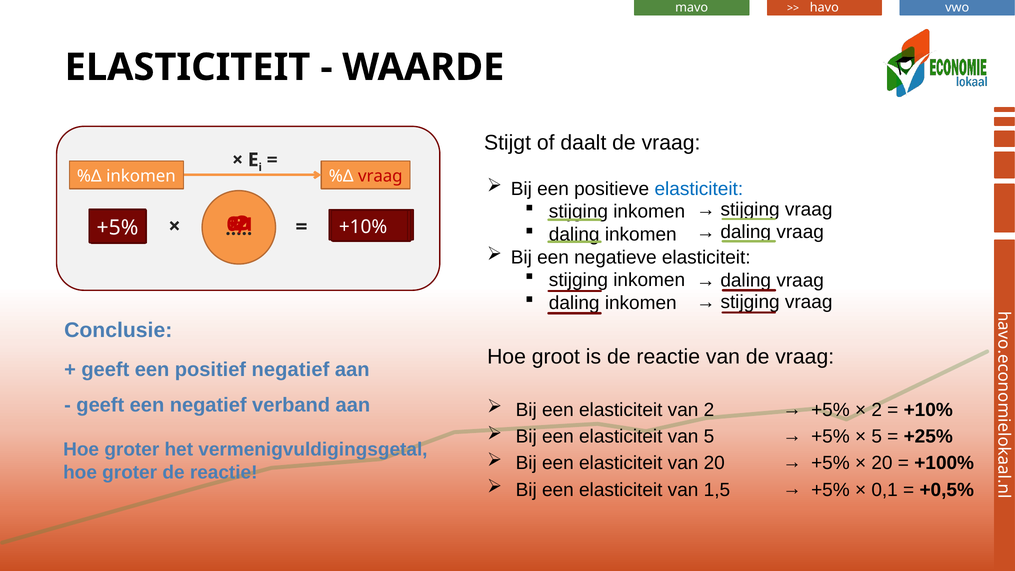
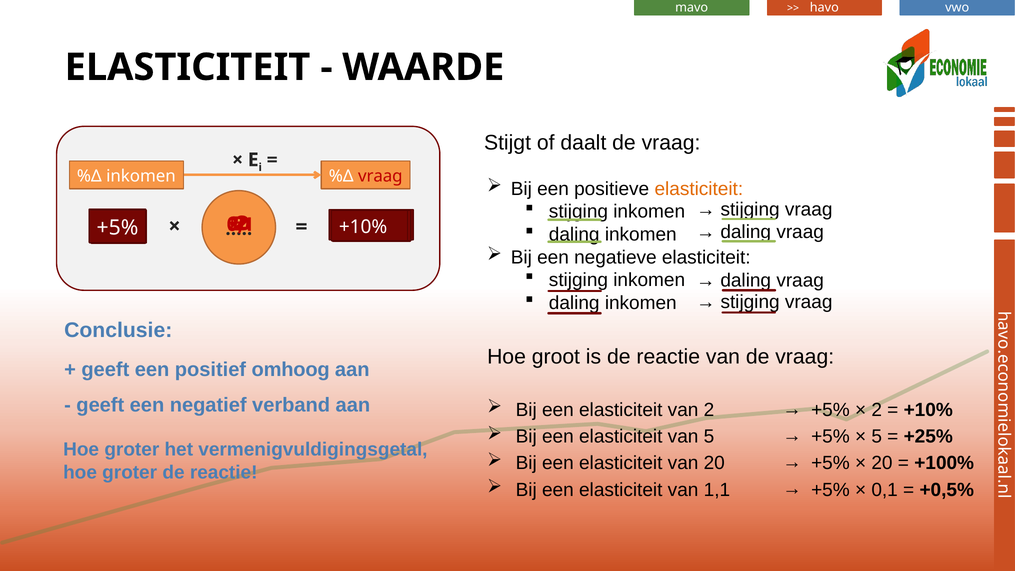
elasticiteit at (699, 189) colour: blue -> orange
positief negatief: negatief -> omhoog
1,5: 1,5 -> 1,1
